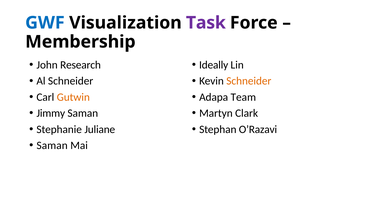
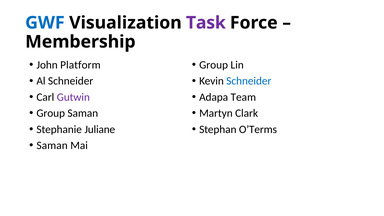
Research: Research -> Platform
Ideally at (214, 65): Ideally -> Group
Schneider at (249, 81) colour: orange -> blue
Gutwin colour: orange -> purple
Jimmy at (51, 113): Jimmy -> Group
O’Razavi: O’Razavi -> O’Terms
